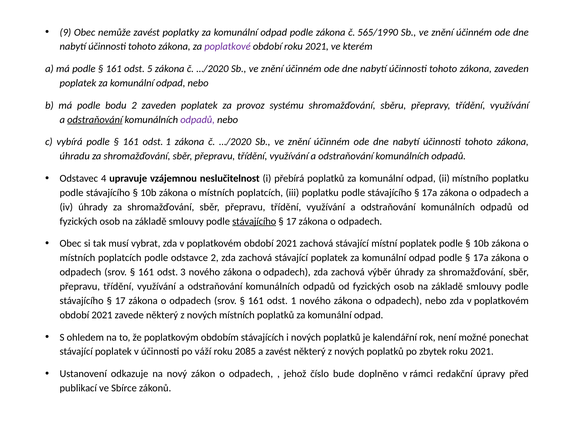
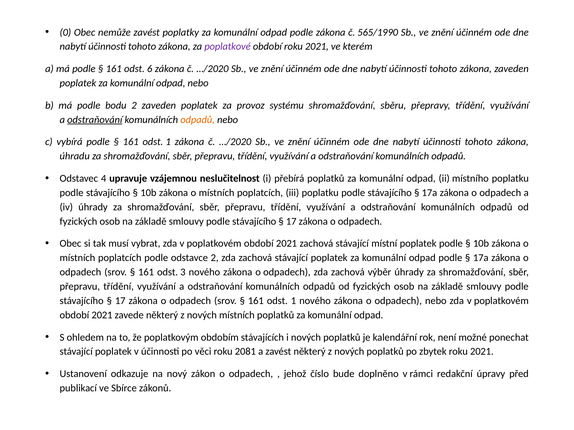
9: 9 -> 0
5: 5 -> 6
odpadů at (198, 120) colour: purple -> orange
stávajícího at (254, 222) underline: present -> none
váží: váží -> věci
2085: 2085 -> 2081
